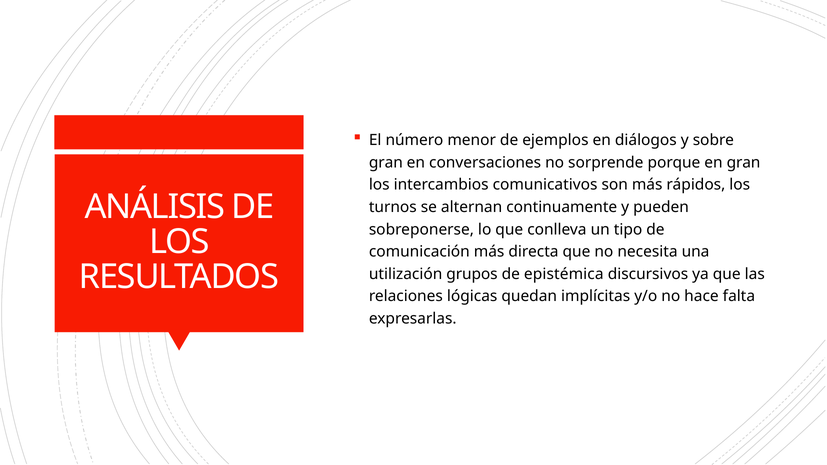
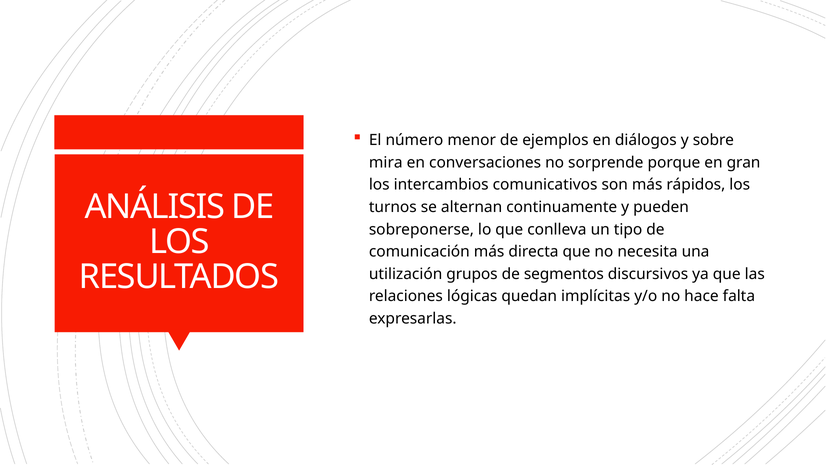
gran at (386, 163): gran -> mira
epistémica: epistémica -> segmentos
